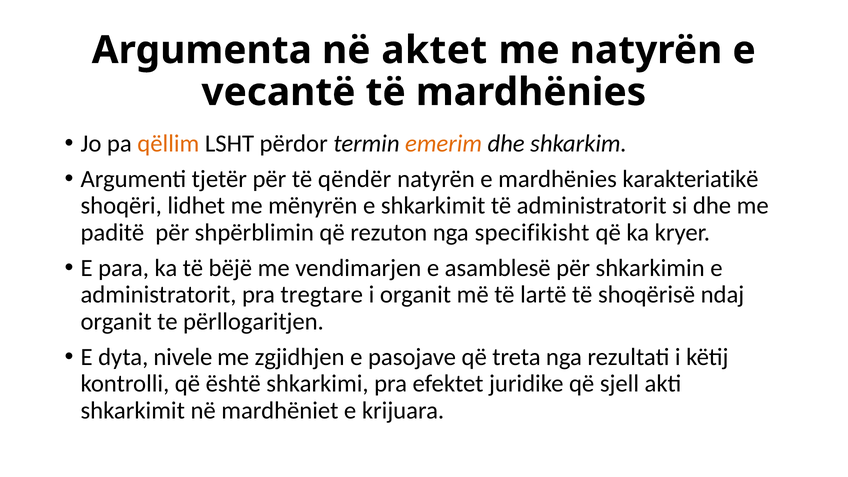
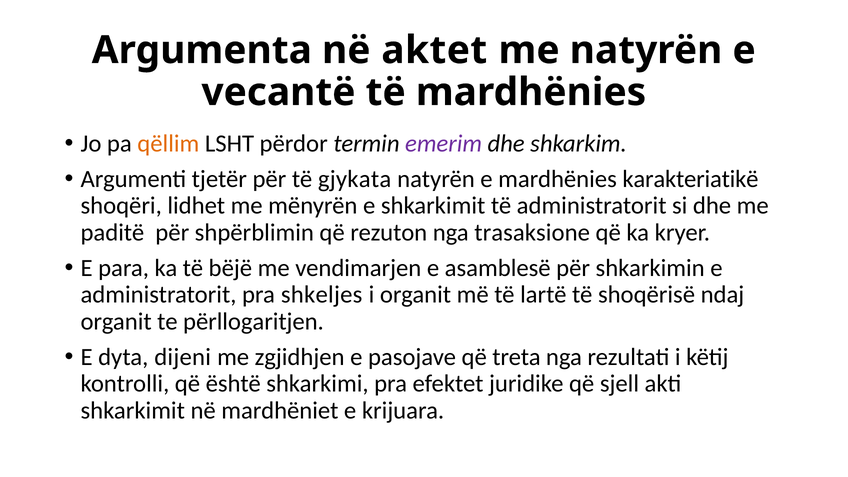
emerim colour: orange -> purple
qëndër: qëndër -> gjykata
specifikisht: specifikisht -> trasaksione
tregtare: tregtare -> shkeljes
nivele: nivele -> dijeni
